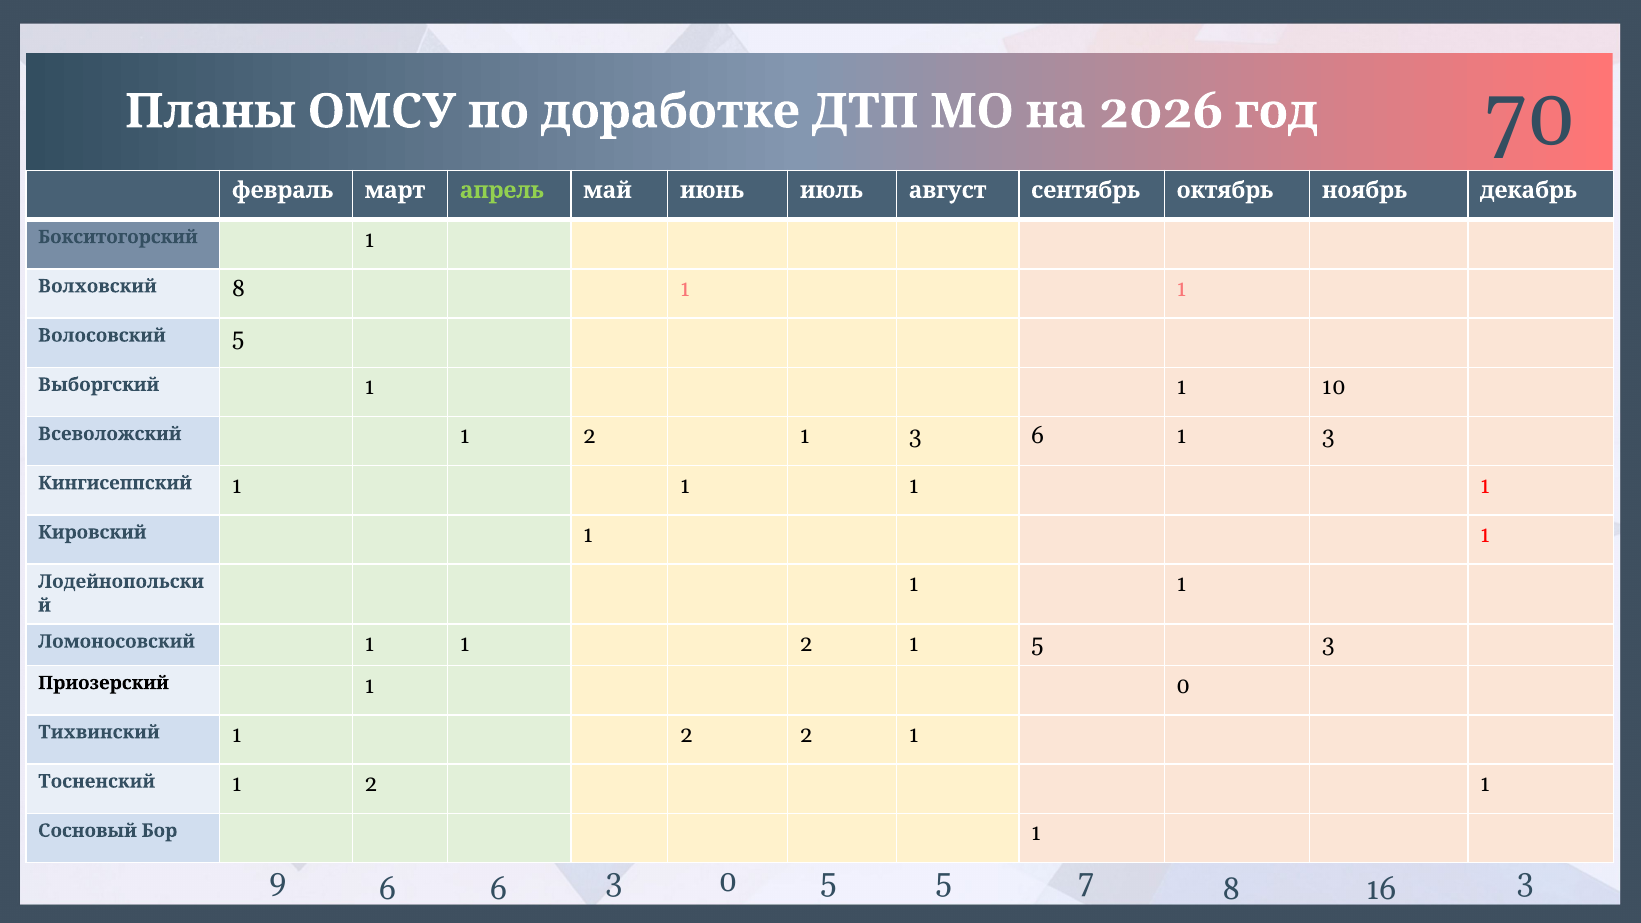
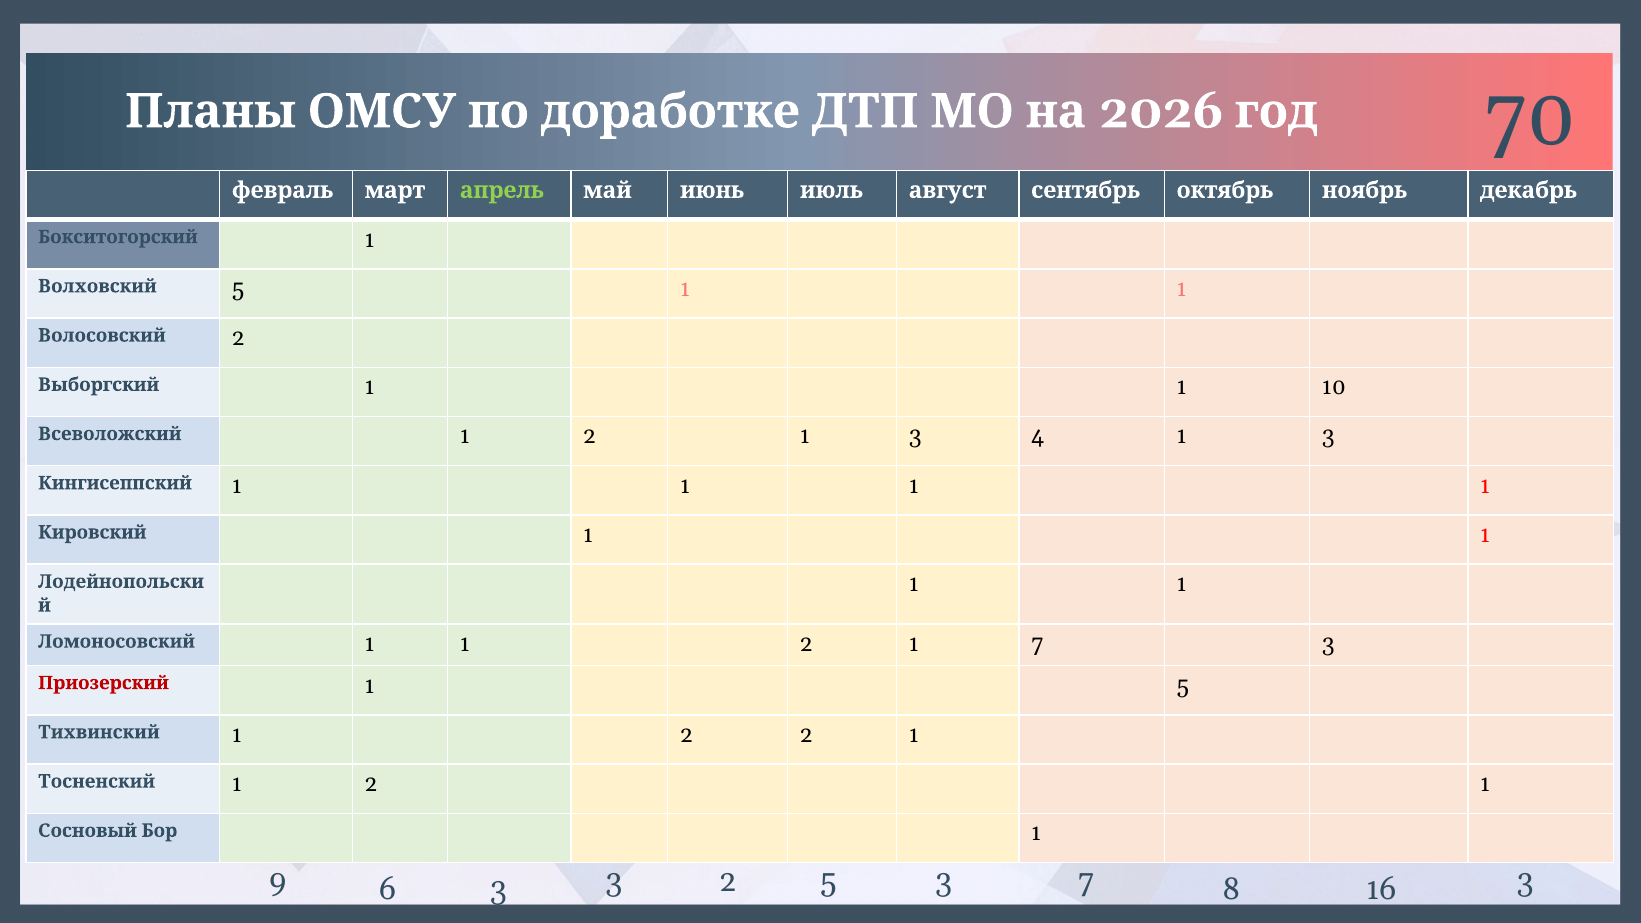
Волховский 8: 8 -> 5
Волосовский 5: 5 -> 2
3 6: 6 -> 4
1 5: 5 -> 7
Приозерский colour: black -> red
1 0: 0 -> 5
9 6: 6 -> 3
3 0: 0 -> 2
5 5: 5 -> 3
